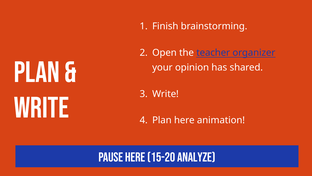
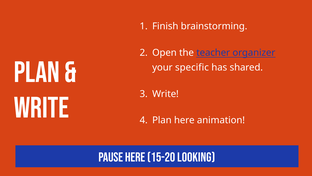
opinion: opinion -> specific
analyze: analyze -> looking
